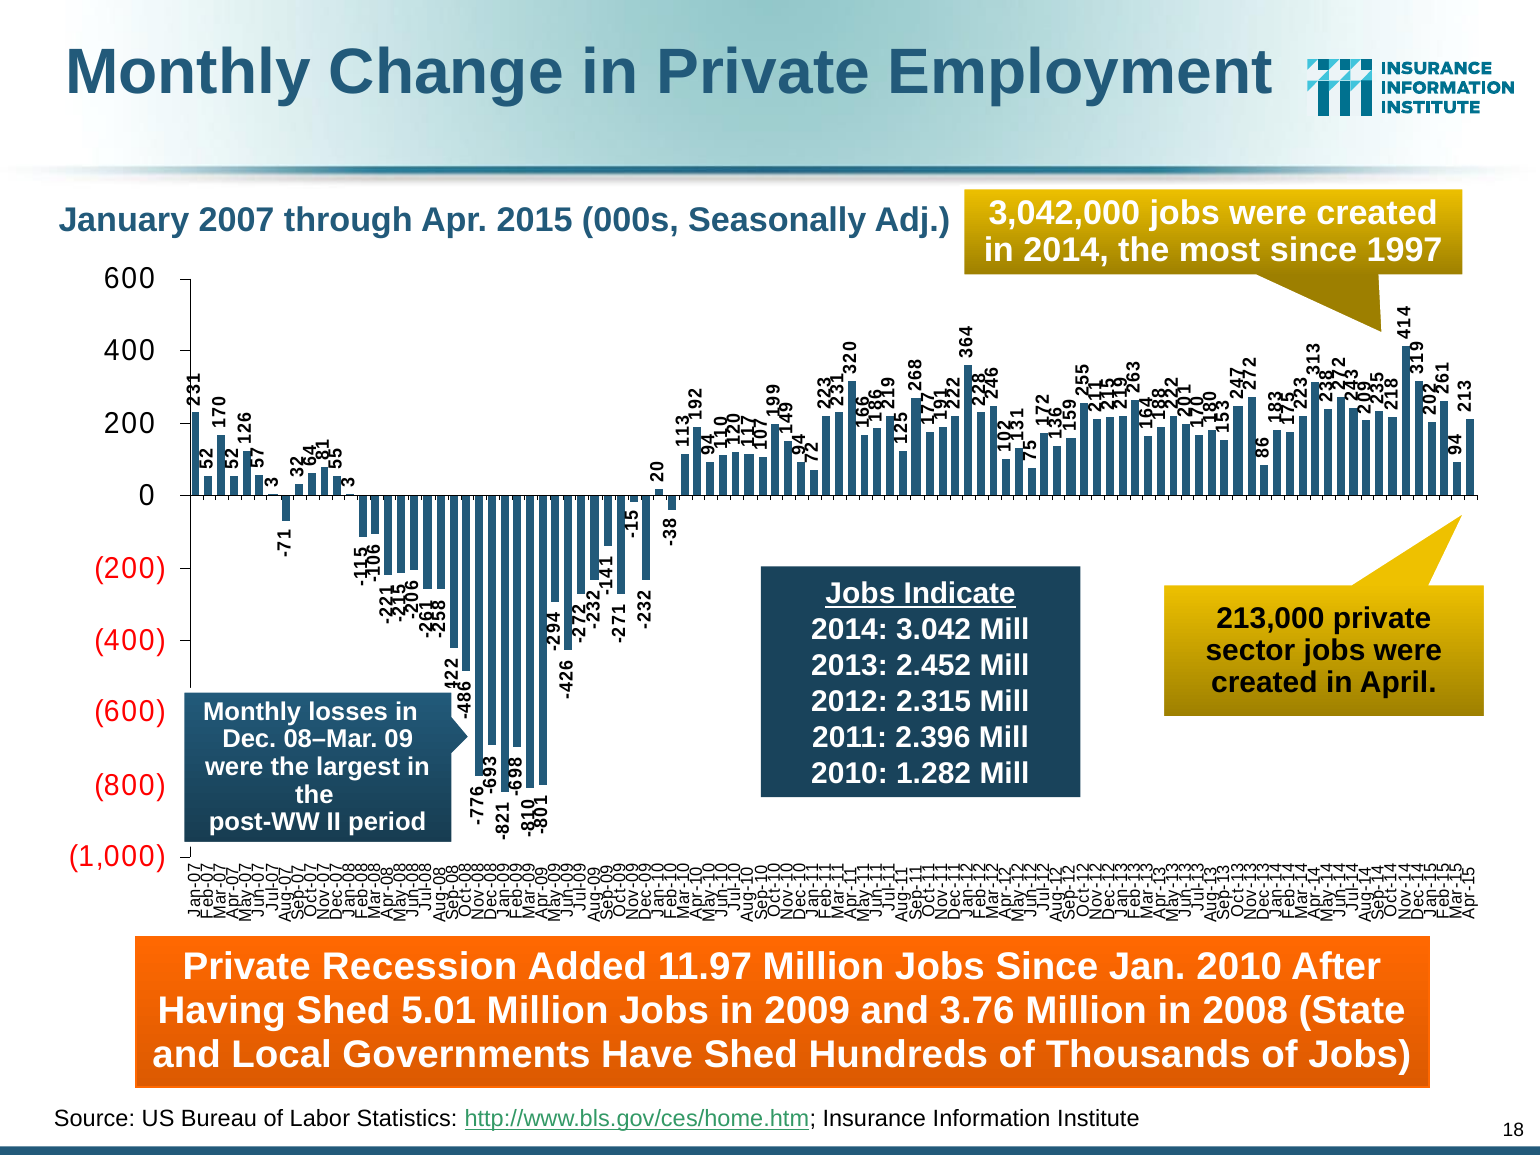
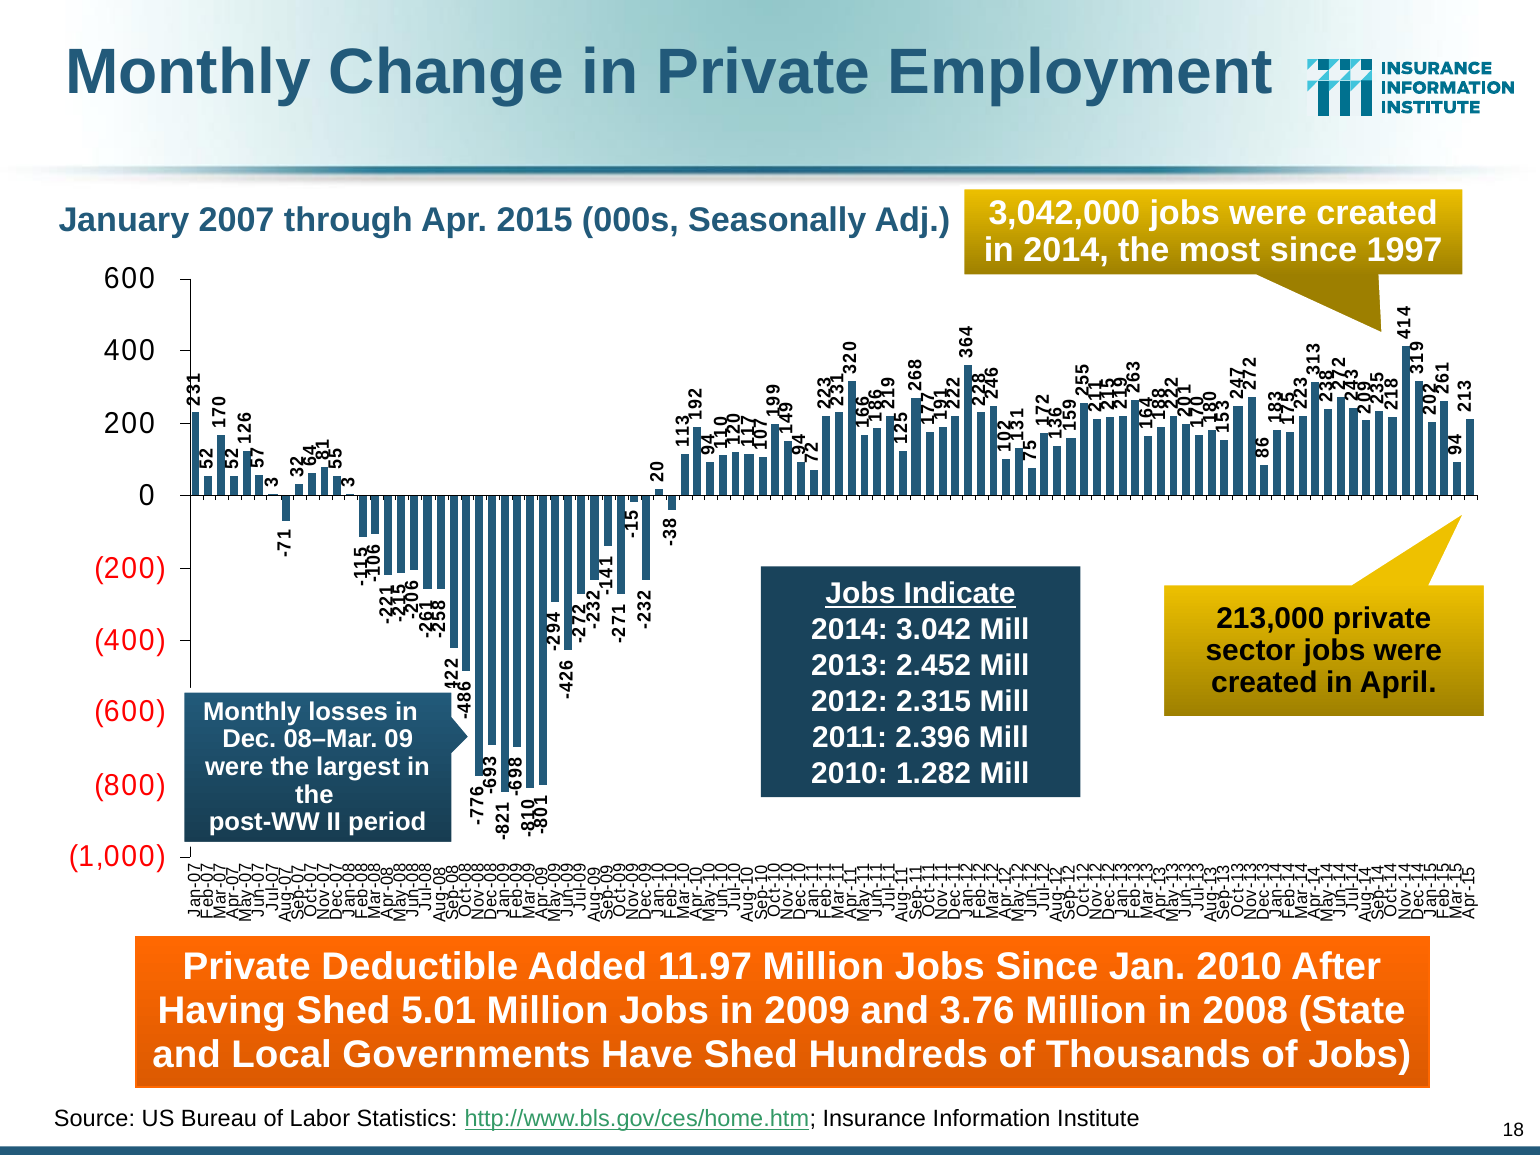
Recession: Recession -> Deductible
